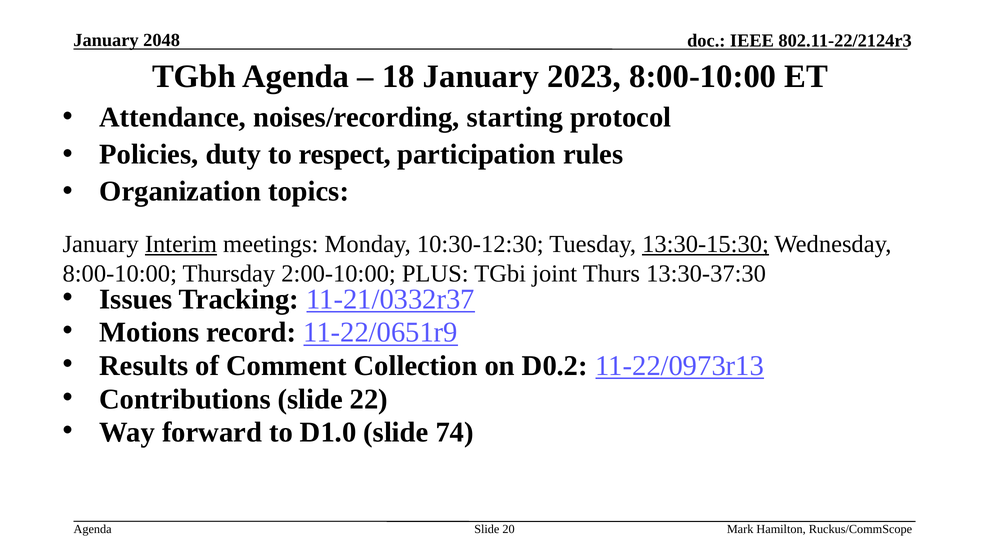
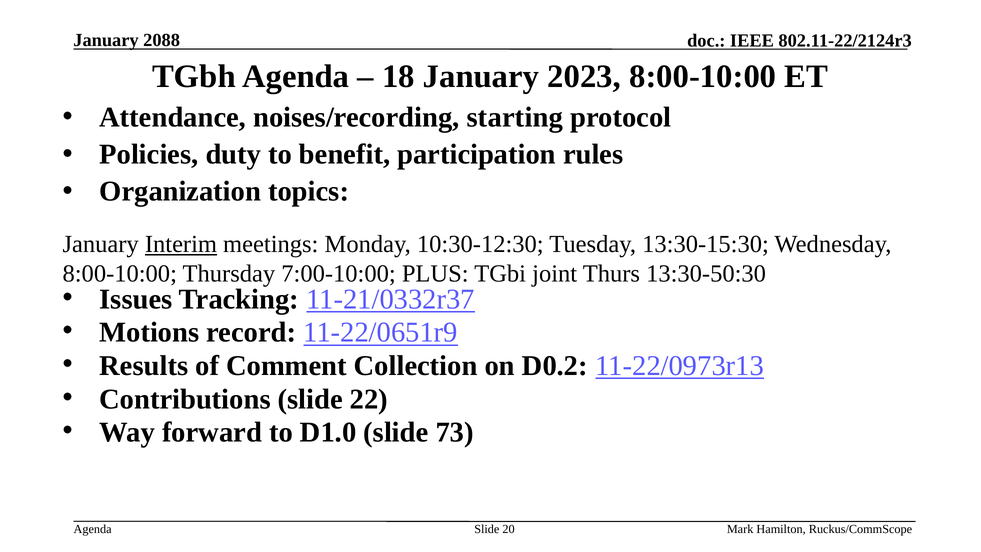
2048: 2048 -> 2088
respect: respect -> benefit
13:30-15:30 underline: present -> none
2:00-10:00: 2:00-10:00 -> 7:00-10:00
13:30-37:30: 13:30-37:30 -> 13:30-50:30
74: 74 -> 73
